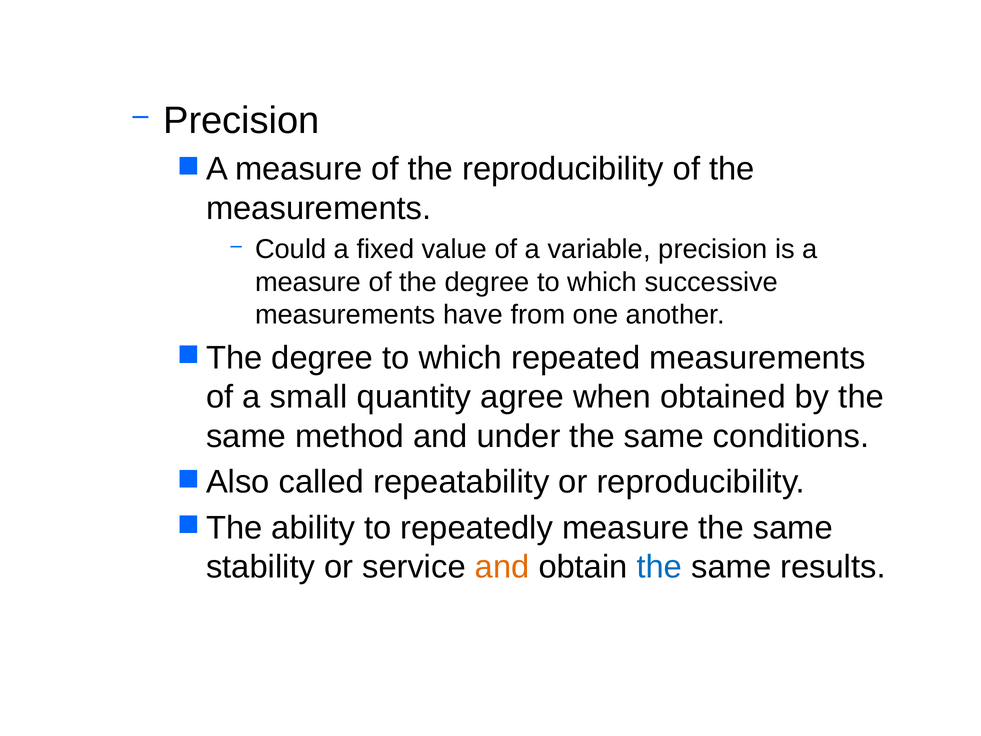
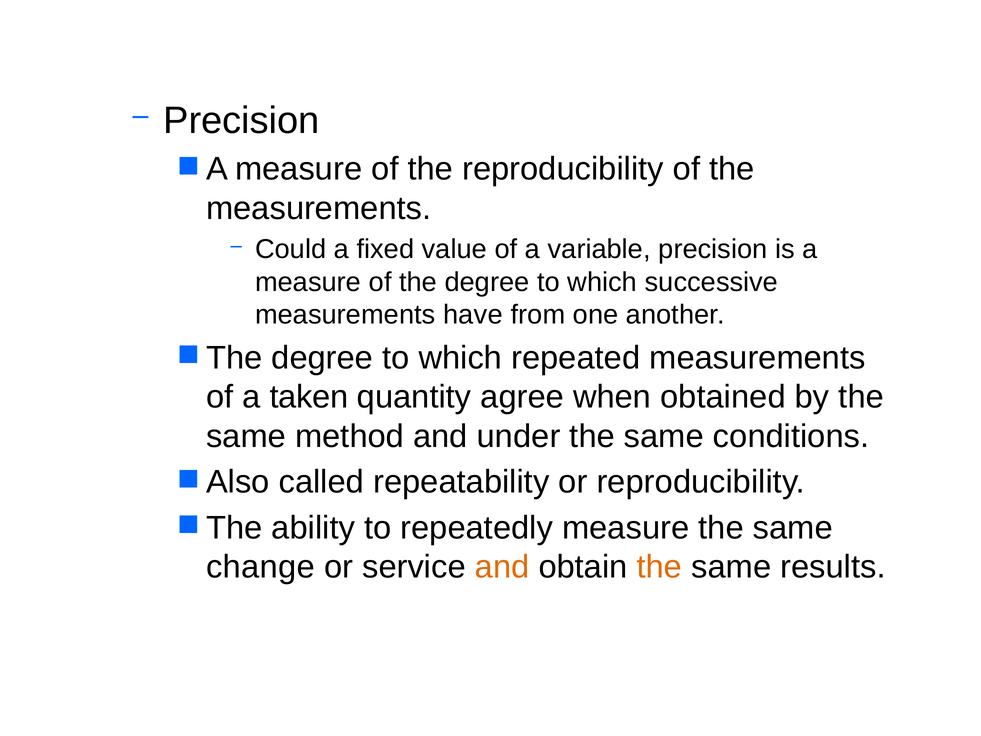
small: small -> taken
stability: stability -> change
the at (659, 567) colour: blue -> orange
